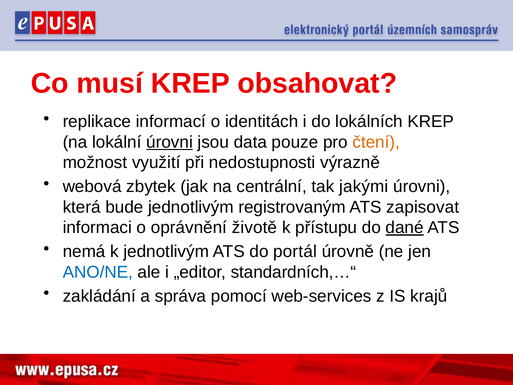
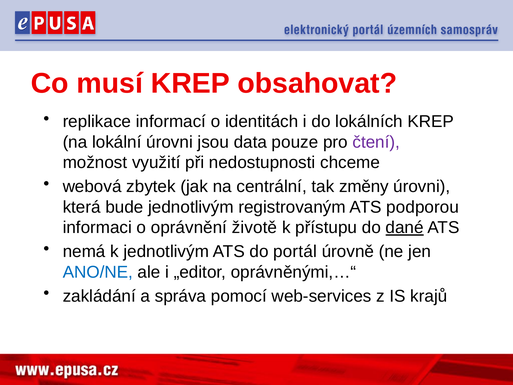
úrovni at (170, 142) underline: present -> none
čtení colour: orange -> purple
výrazně: výrazně -> chceme
jakými: jakými -> změny
zapisovat: zapisovat -> podporou
standardních,…“: standardních,…“ -> oprávněnými,…“
